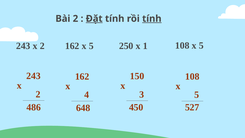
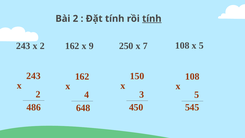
Đặt underline: present -> none
162 x 5: 5 -> 9
1: 1 -> 7
527: 527 -> 545
